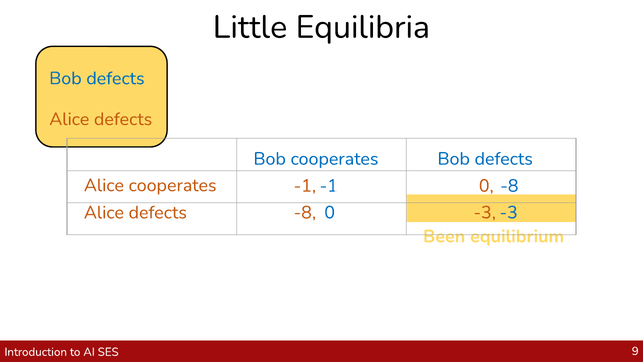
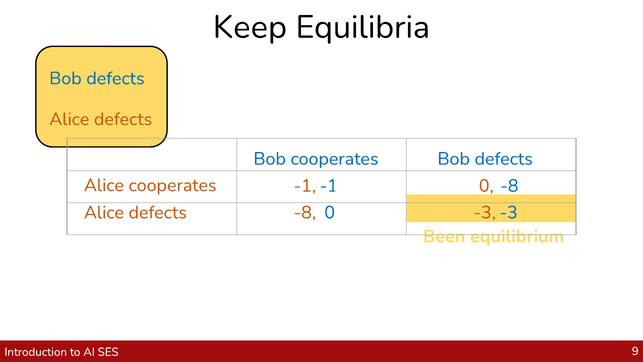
Little: Little -> Keep
